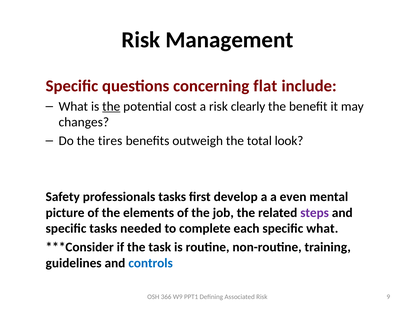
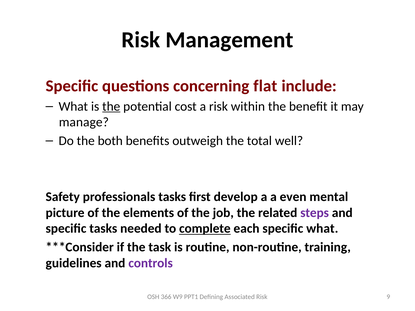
clearly: clearly -> within
changes: changes -> manage
tires: tires -> both
look: look -> well
complete underline: none -> present
controls colour: blue -> purple
